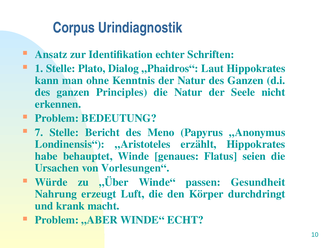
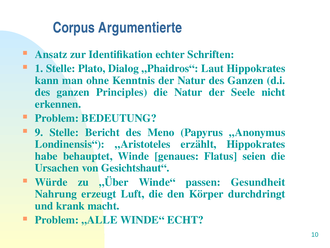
Urindiagnostik: Urindiagnostik -> Argumentierte
7: 7 -> 9
Vorlesungen“: Vorlesungen“ -> Gesichtshaut“
„ABER: „ABER -> „ALLE
